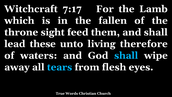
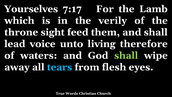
Witchcraft: Witchcraft -> Yourselves
fallen: fallen -> verily
these: these -> voice
shall at (126, 55) colour: light blue -> light green
